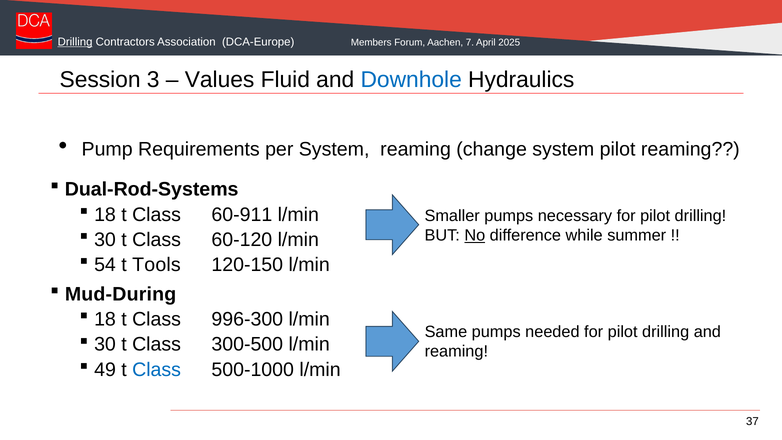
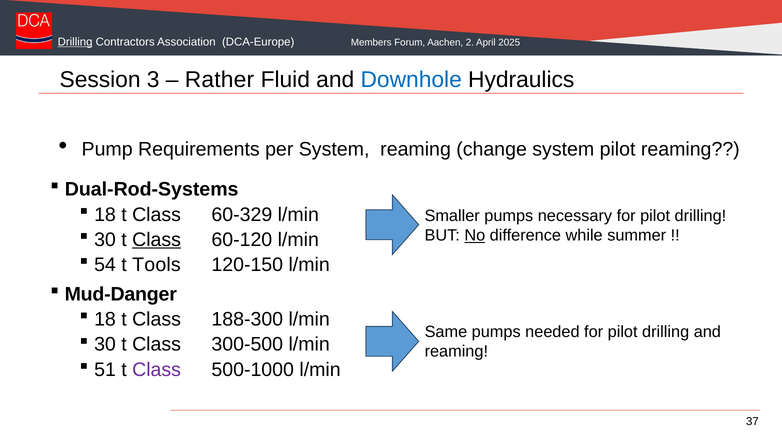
7: 7 -> 2
Values: Values -> Rather
60-911: 60-911 -> 60-329
Class at (157, 240) underline: none -> present
Mud-During: Mud-During -> Mud-Danger
996-300: 996-300 -> 188-300
49: 49 -> 51
Class at (157, 370) colour: blue -> purple
